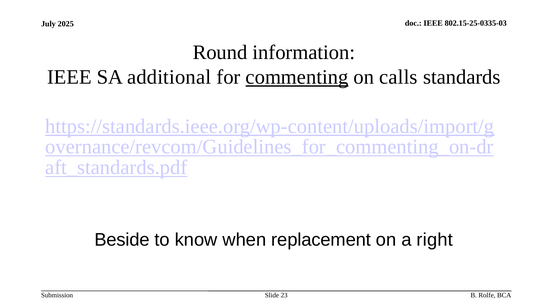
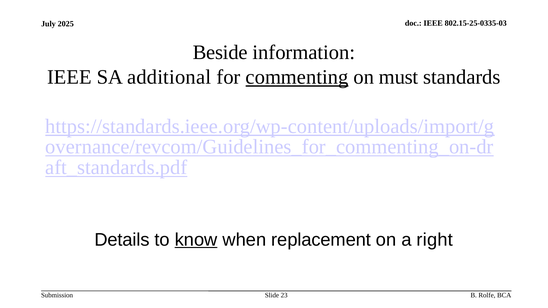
Round: Round -> Beside
calls: calls -> must
Beside: Beside -> Details
know underline: none -> present
